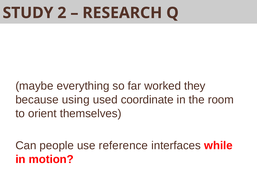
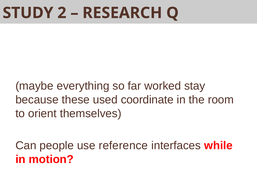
they: they -> stay
using: using -> these
